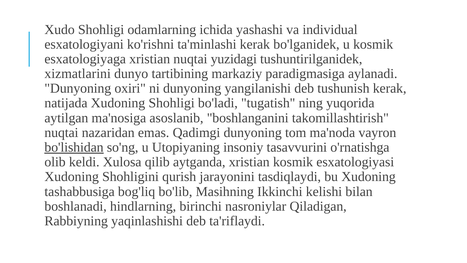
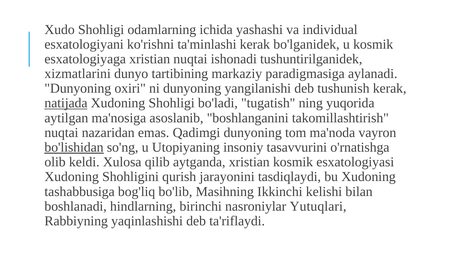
yuzidagi: yuzidagi -> ishonadi
natijada underline: none -> present
Qiladigan: Qiladigan -> Yutuqlari
